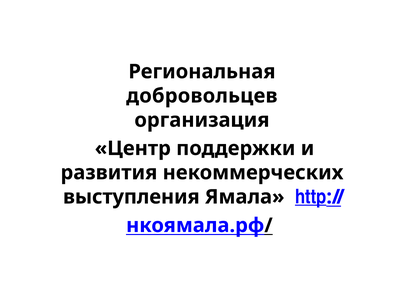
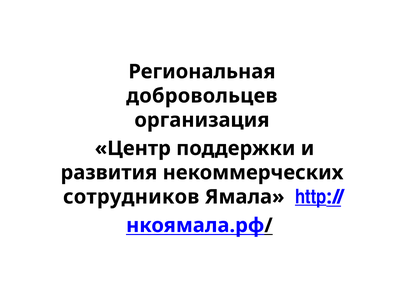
выступления: выступления -> сотрудников
